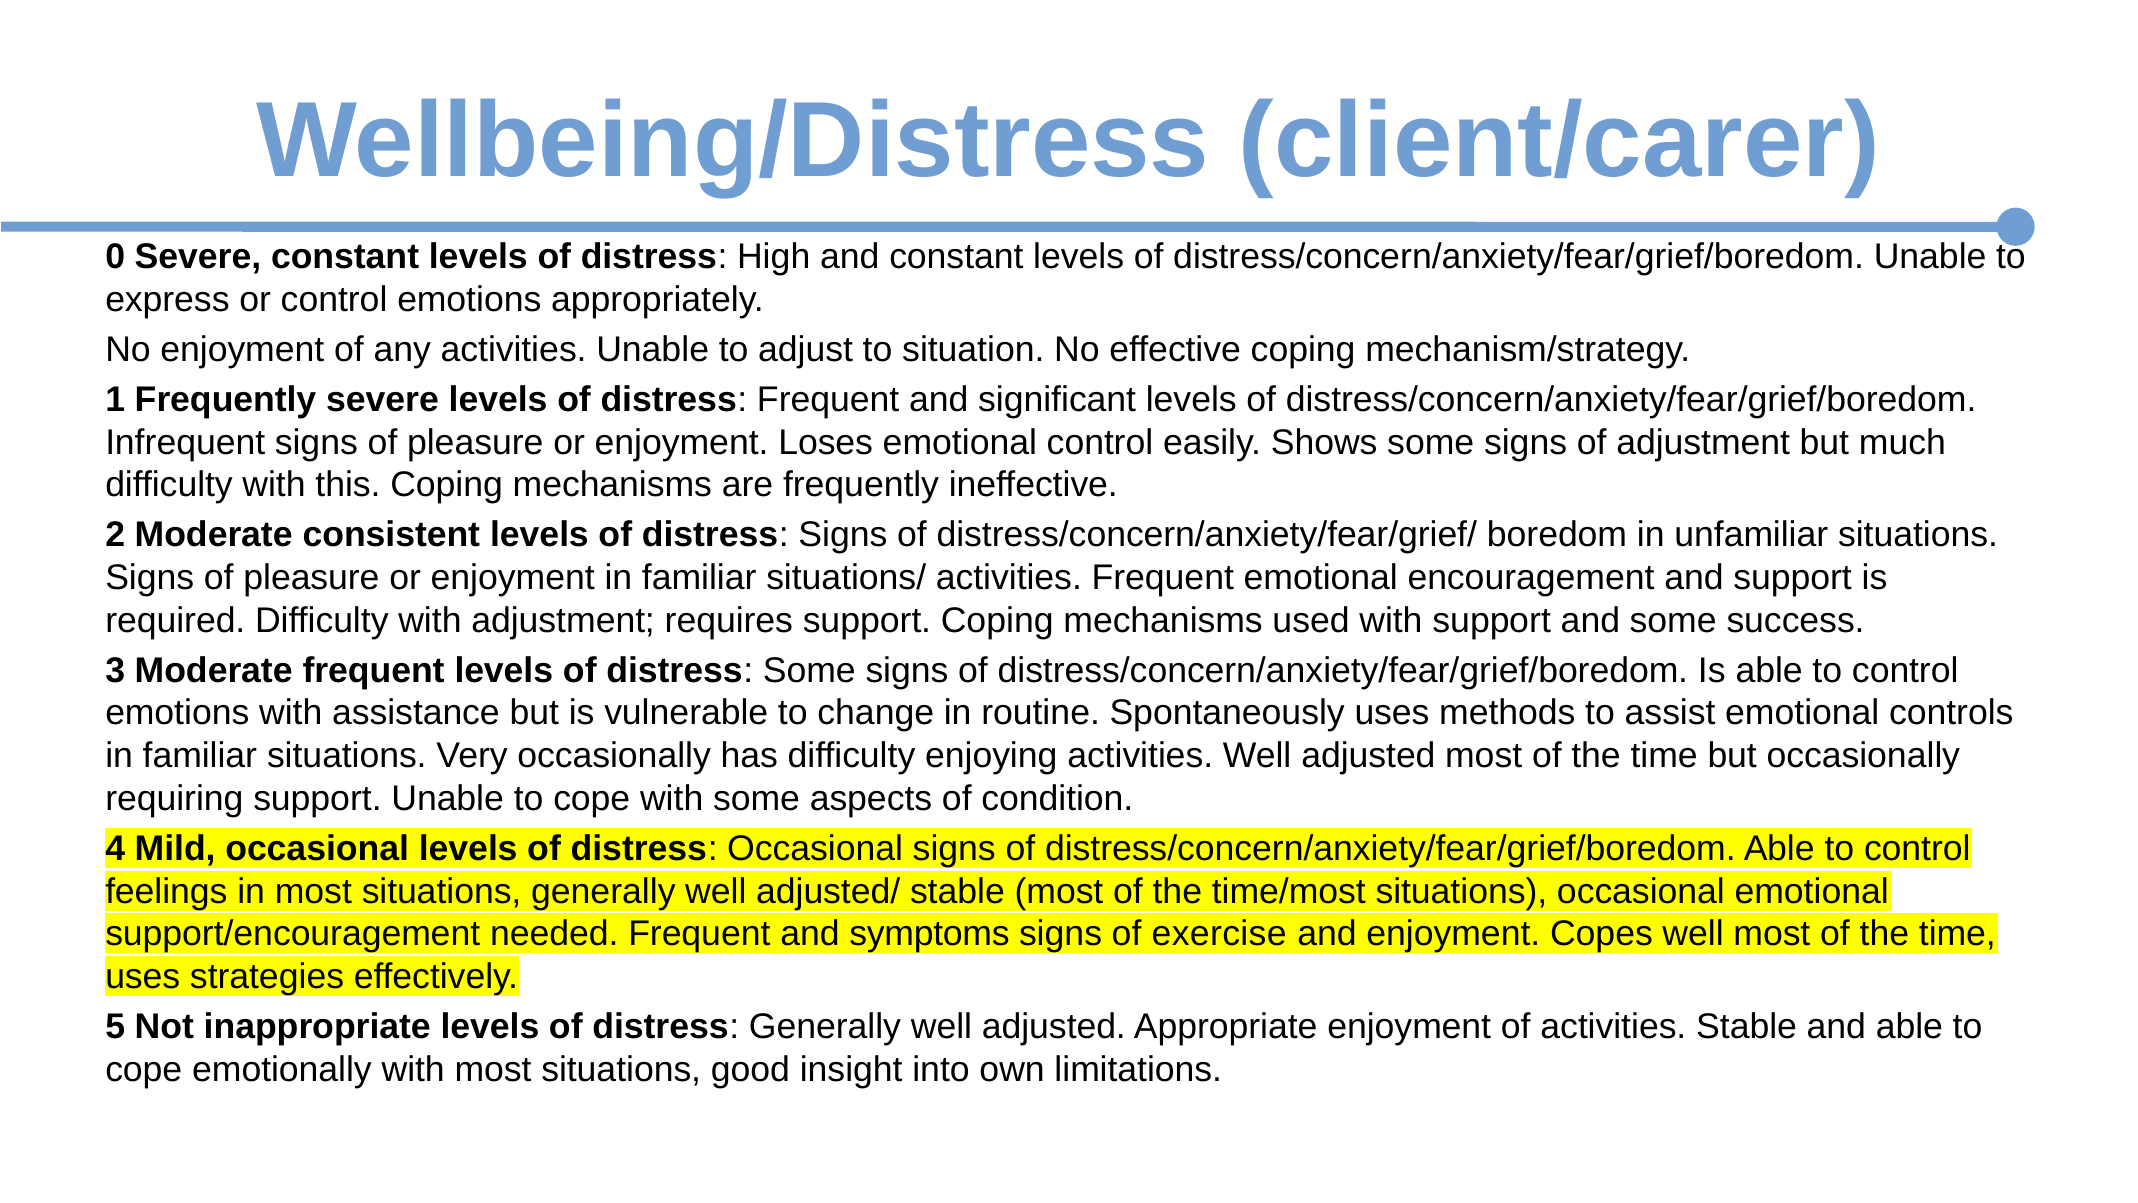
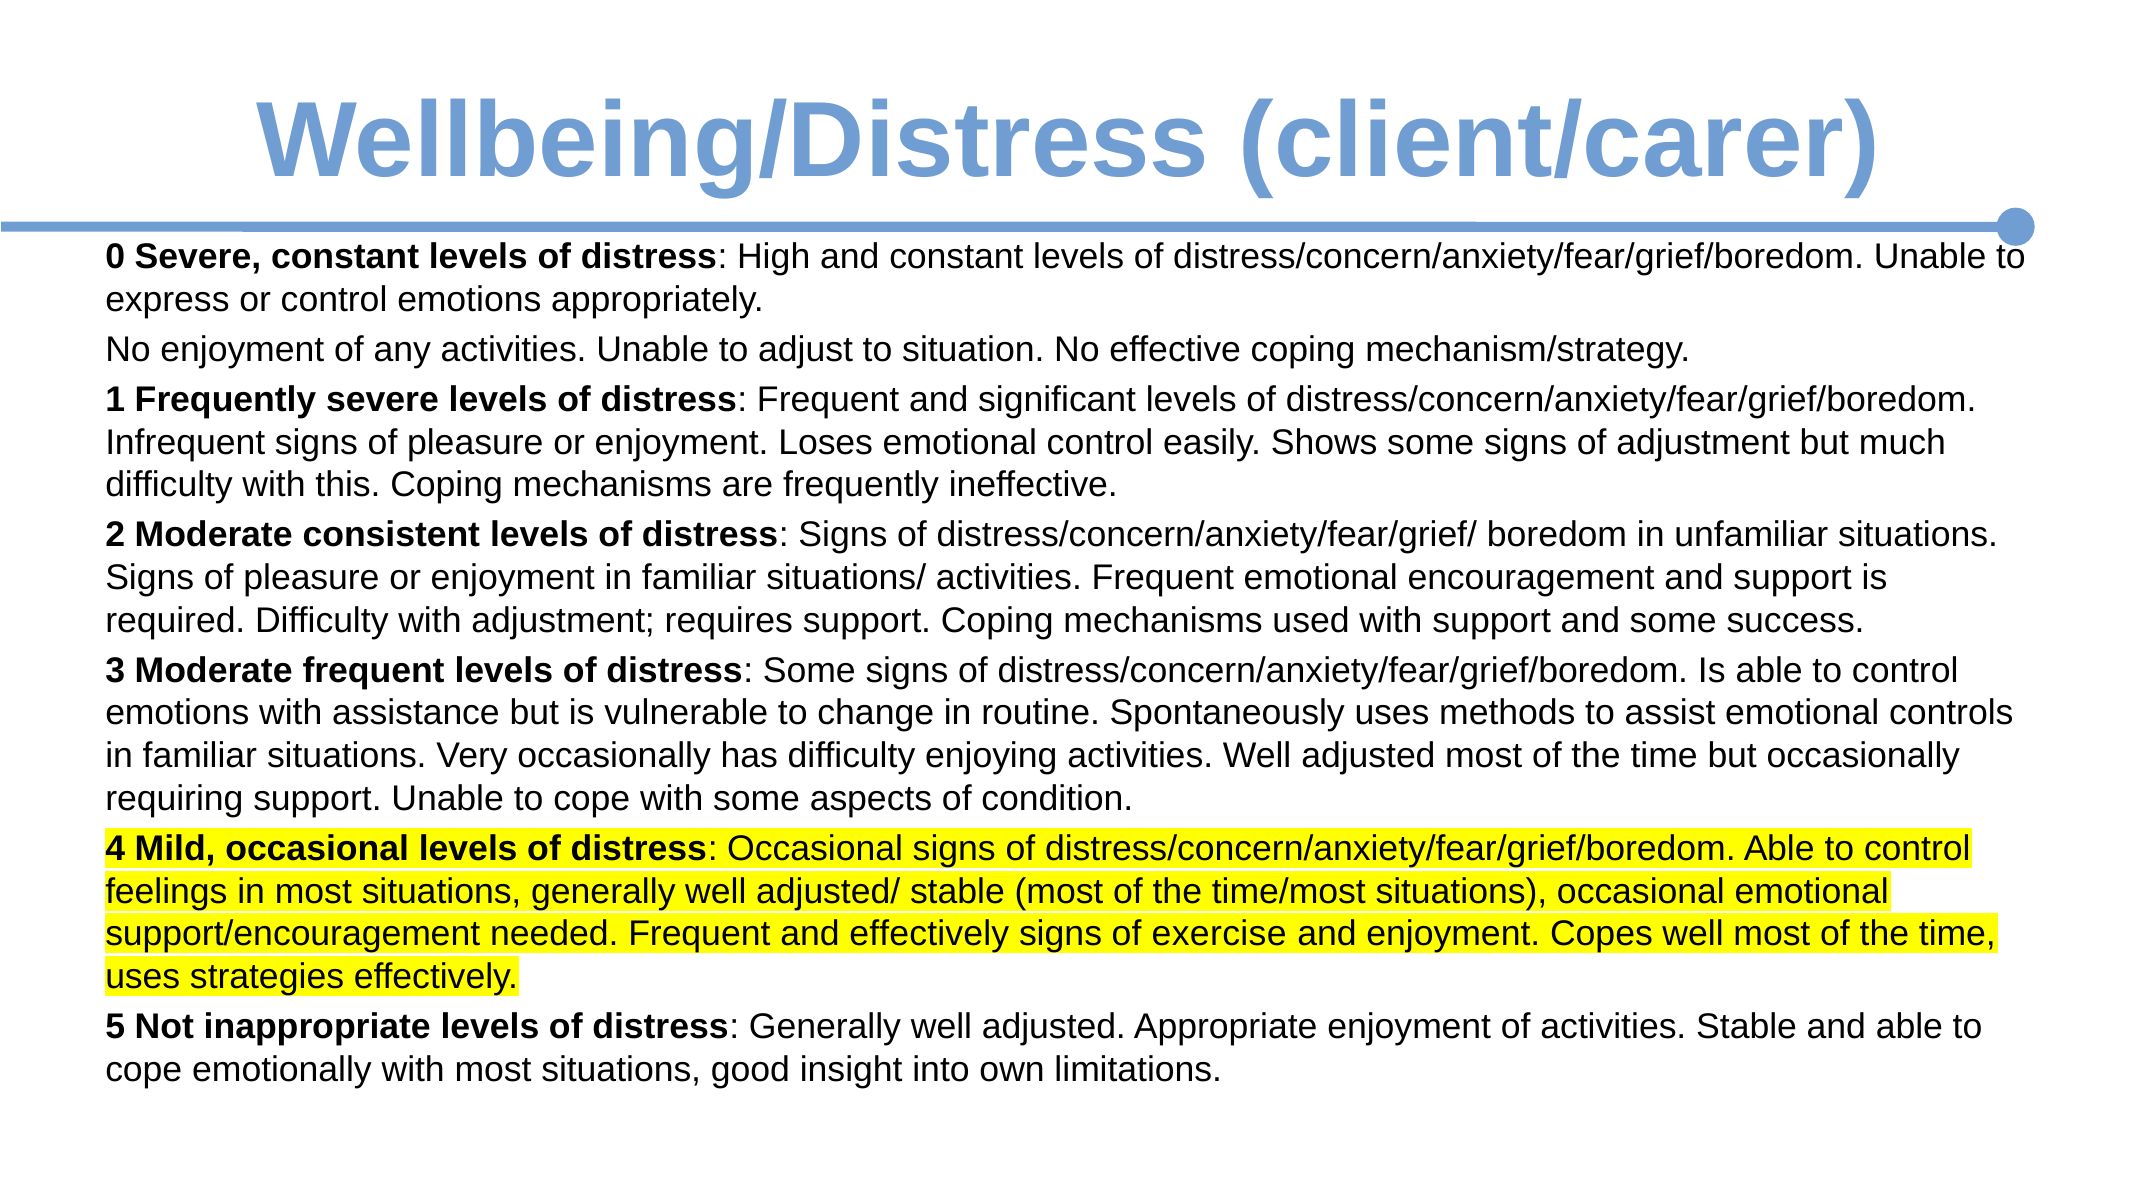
and symptoms: symptoms -> effectively
